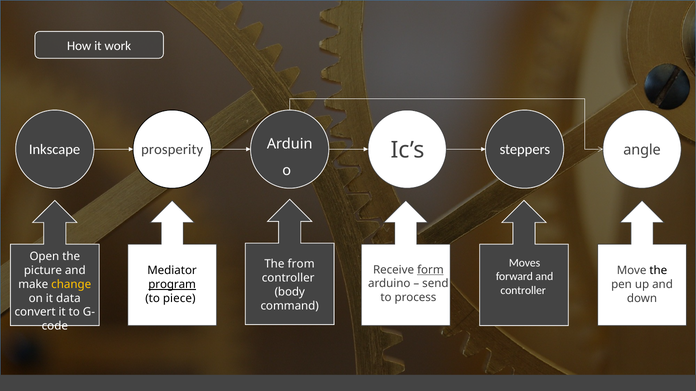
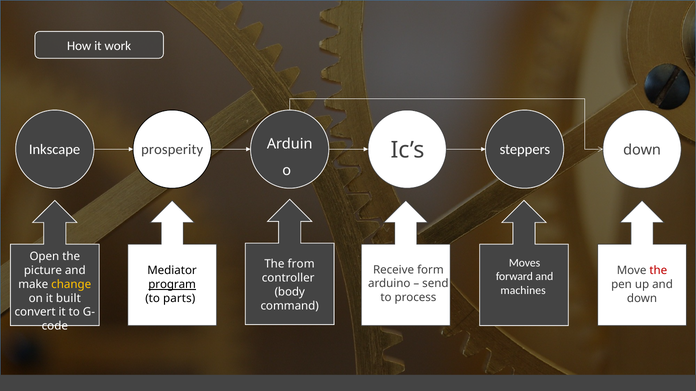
steppers angle: angle -> down
form underline: present -> none
the at (658, 271) colour: black -> red
controller at (523, 291): controller -> machines
data: data -> built
piece: piece -> parts
